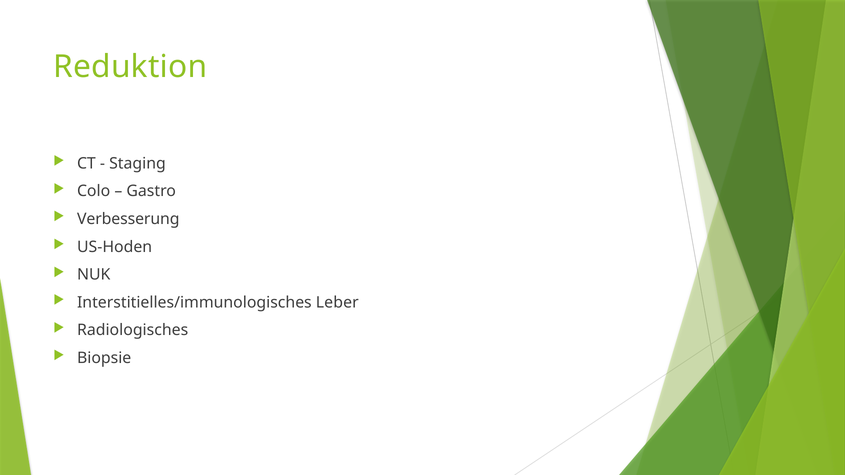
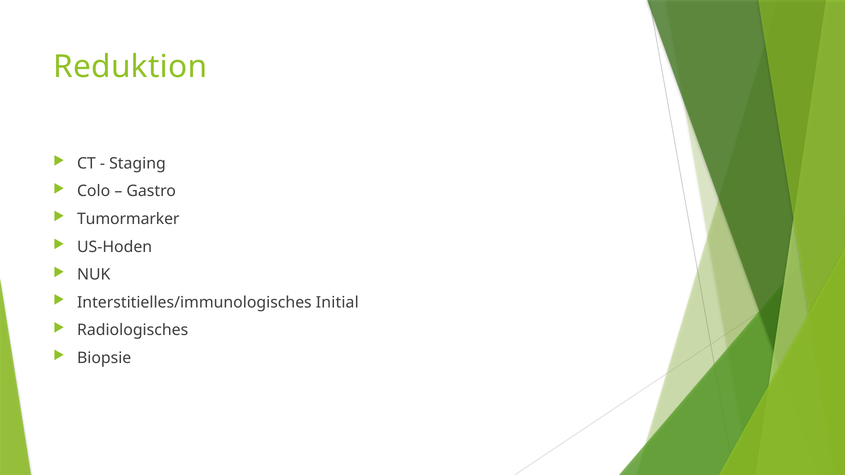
Verbesserung: Verbesserung -> Tumormarker
Leber: Leber -> Initial
